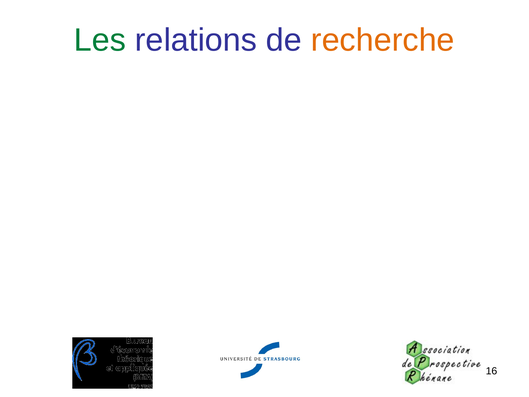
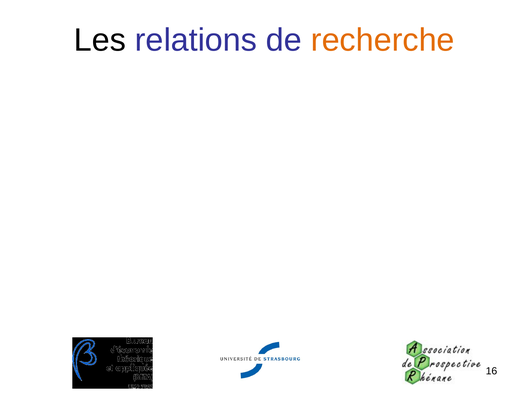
Les at (100, 40) colour: green -> black
